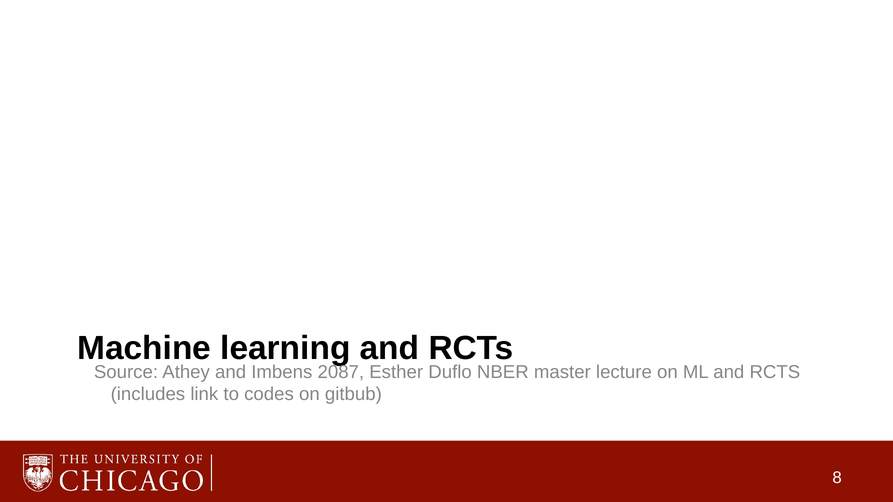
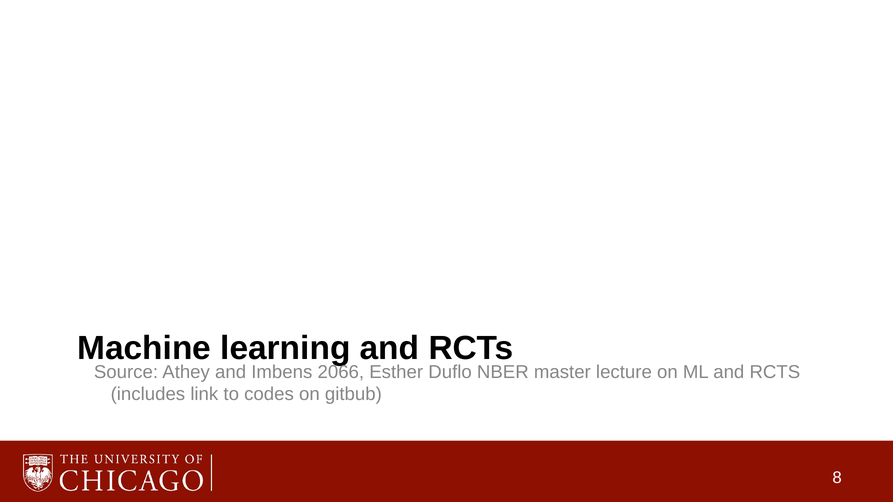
2087: 2087 -> 2066
